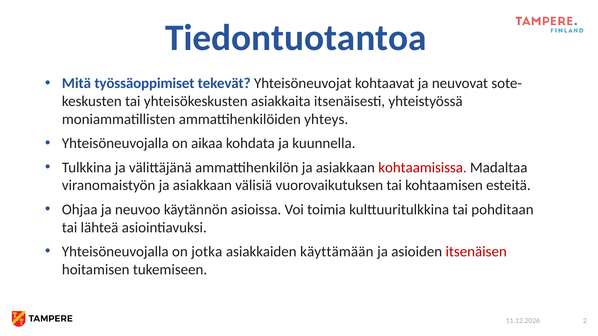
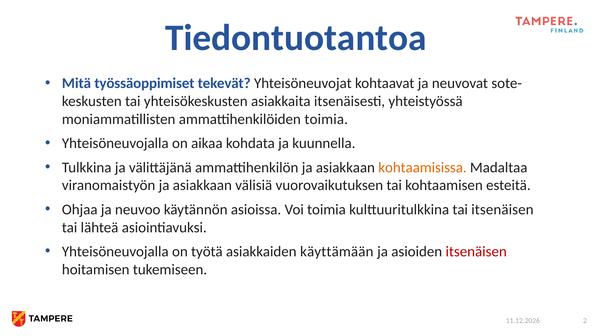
ammattihenkilöiden yhteys: yhteys -> toimia
kohtaamisissa colour: red -> orange
tai pohditaan: pohditaan -> itsenäisen
jotka: jotka -> työtä
